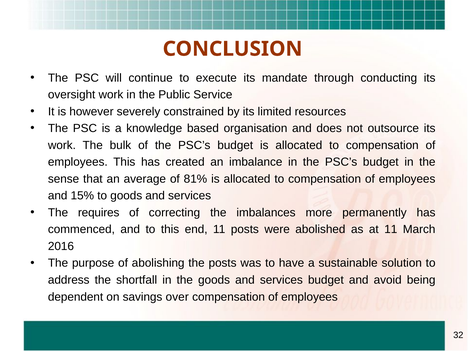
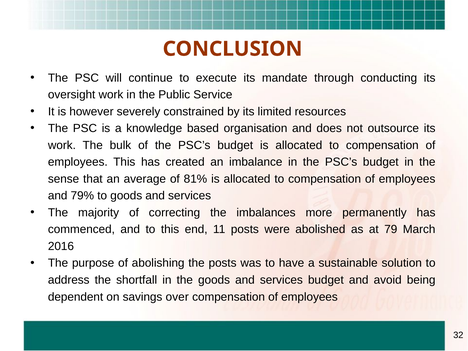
15%: 15% -> 79%
requires: requires -> majority
at 11: 11 -> 79
